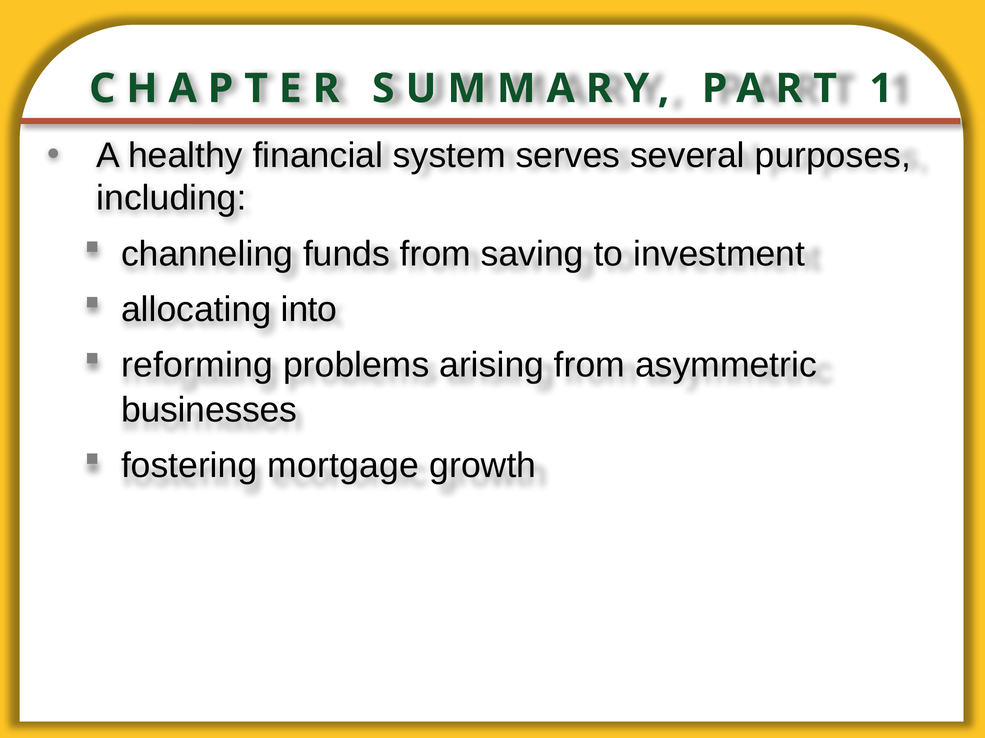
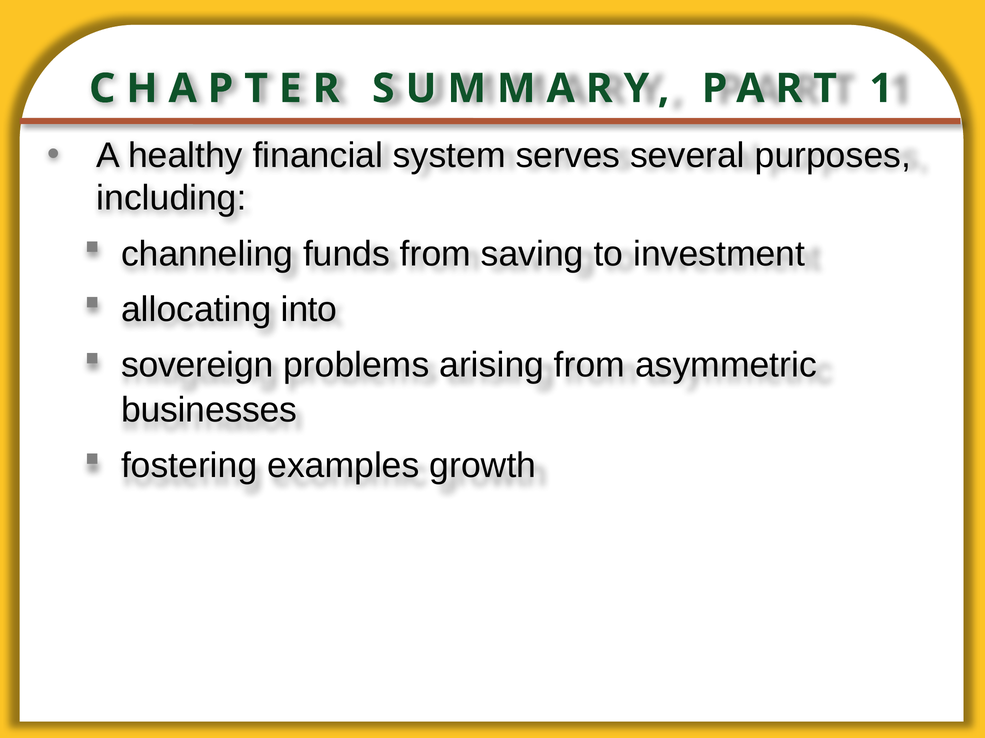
reforming: reforming -> sovereign
mortgage: mortgage -> examples
